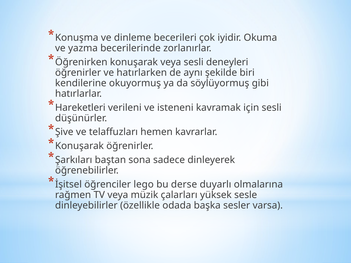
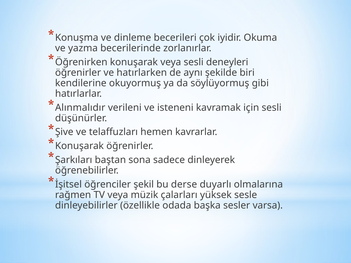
Hareketleri: Hareketleri -> Alınmalıdır
lego: lego -> şekil
